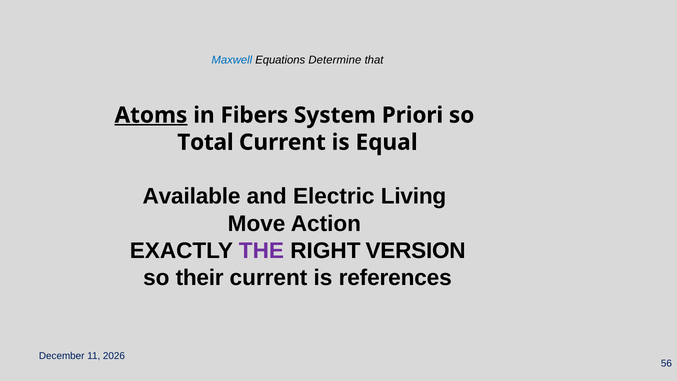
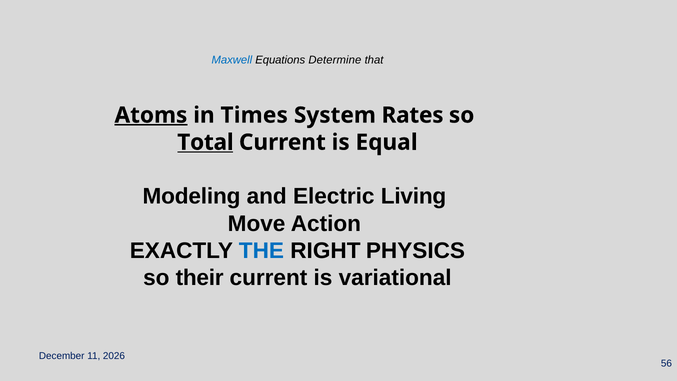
Fibers: Fibers -> Times
Priori: Priori -> Rates
Total underline: none -> present
Available: Available -> Modeling
THE colour: purple -> blue
VERSION: VERSION -> PHYSICS
references: references -> variational
